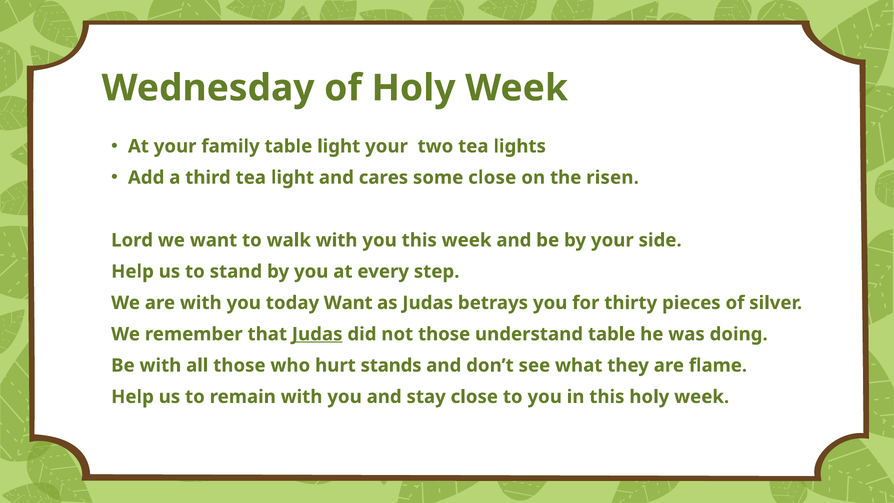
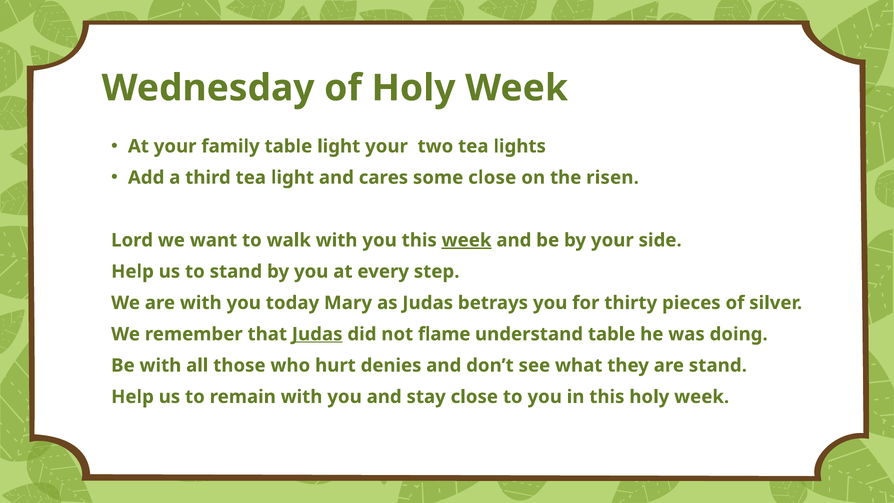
week at (467, 240) underline: none -> present
today Want: Want -> Mary
not those: those -> flame
stands: stands -> denies
are flame: flame -> stand
